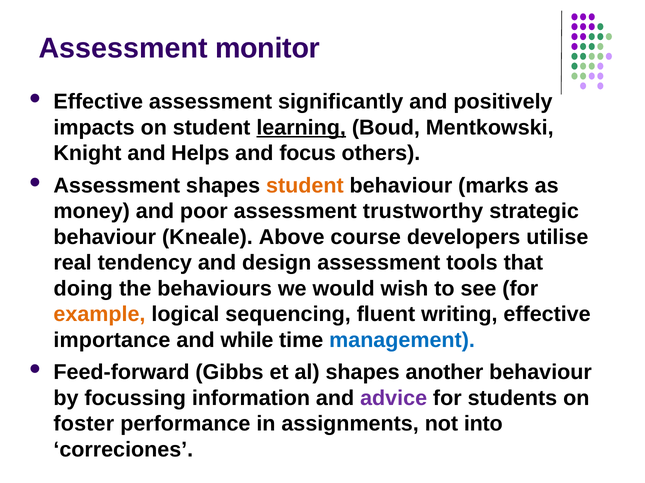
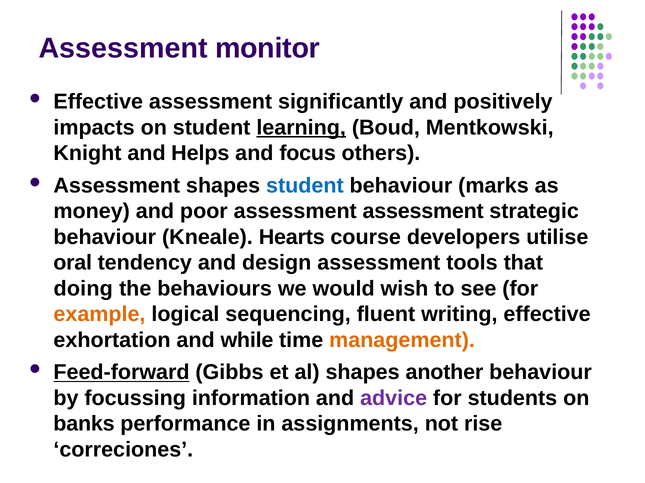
student at (305, 186) colour: orange -> blue
assessment trustworthy: trustworthy -> assessment
Above: Above -> Hearts
real: real -> oral
importance: importance -> exhortation
management colour: blue -> orange
Feed-forward underline: none -> present
foster: foster -> banks
into: into -> rise
